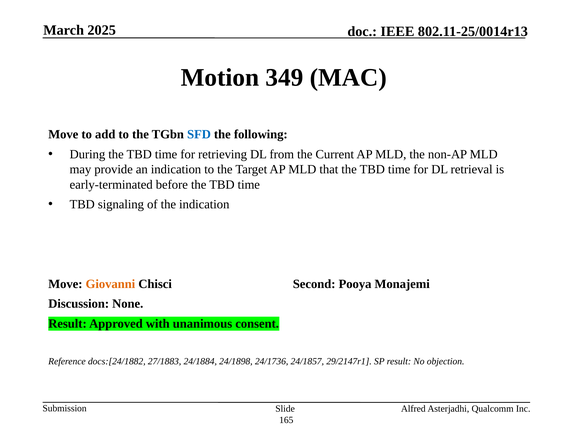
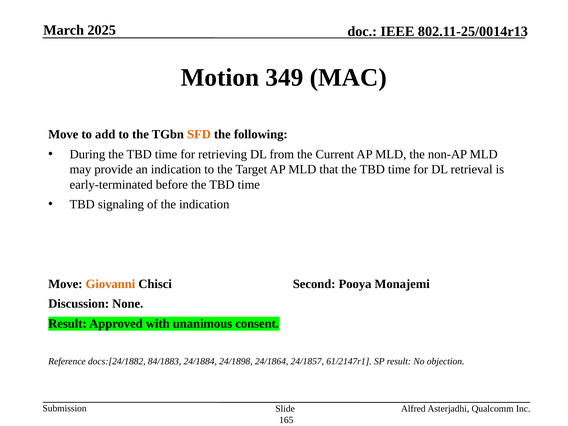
SFD colour: blue -> orange
27/1883: 27/1883 -> 84/1883
24/1736: 24/1736 -> 24/1864
29/2147r1: 29/2147r1 -> 61/2147r1
